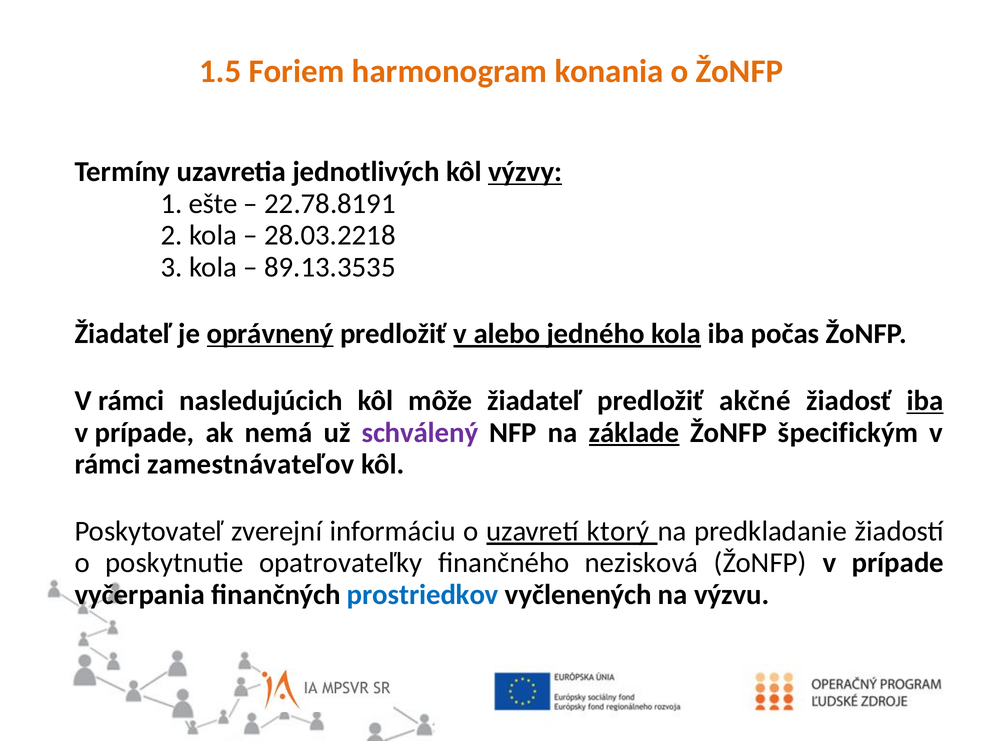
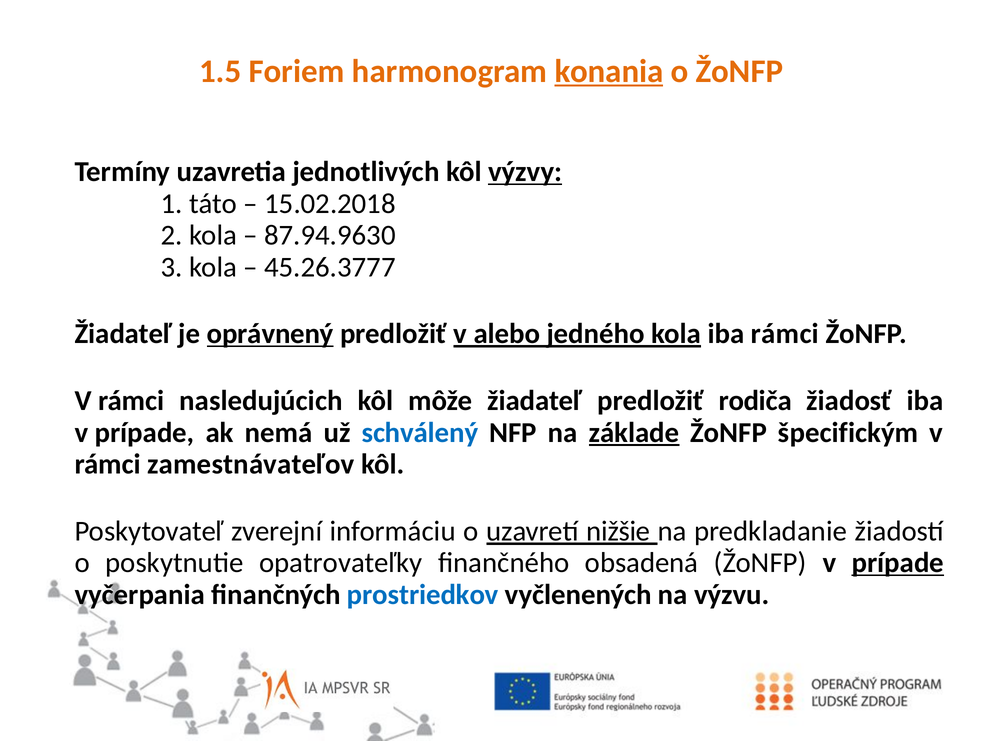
konania underline: none -> present
ešte: ešte -> táto
22.78.8191: 22.78.8191 -> 15.02.2018
28.03.2218: 28.03.2218 -> 87.94.9630
89.13.3535: 89.13.3535 -> 45.26.3777
iba počas: počas -> rámci
akčné: akčné -> rodiča
iba at (925, 401) underline: present -> none
schválený colour: purple -> blue
ktorý: ktorý -> nižšie
nezisková: nezisková -> obsadená
prípade at (898, 564) underline: none -> present
